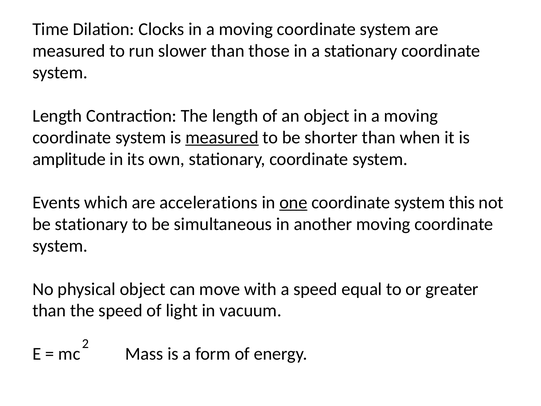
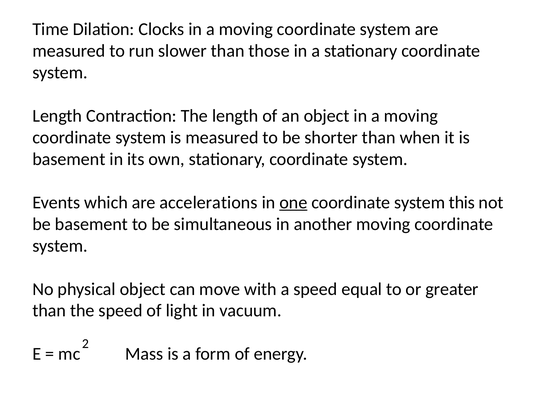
measured at (222, 137) underline: present -> none
amplitude at (69, 159): amplitude -> basement
be stationary: stationary -> basement
